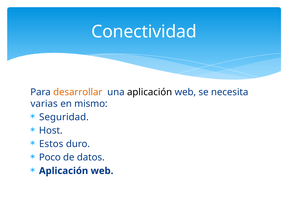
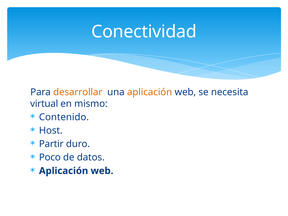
aplicación at (150, 92) colour: black -> orange
varias: varias -> virtual
Seguridad: Seguridad -> Contenido
Estos: Estos -> Partir
